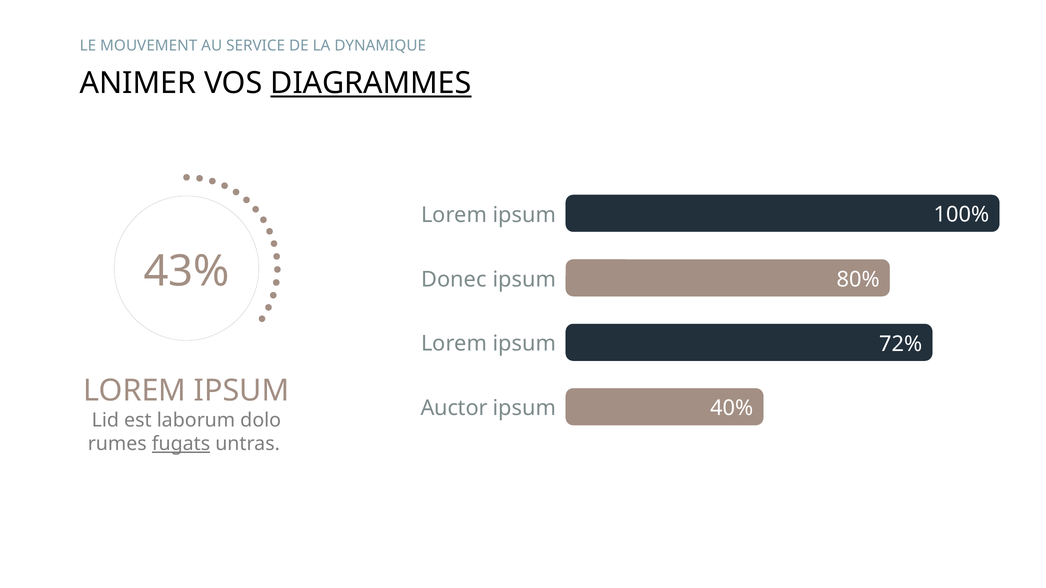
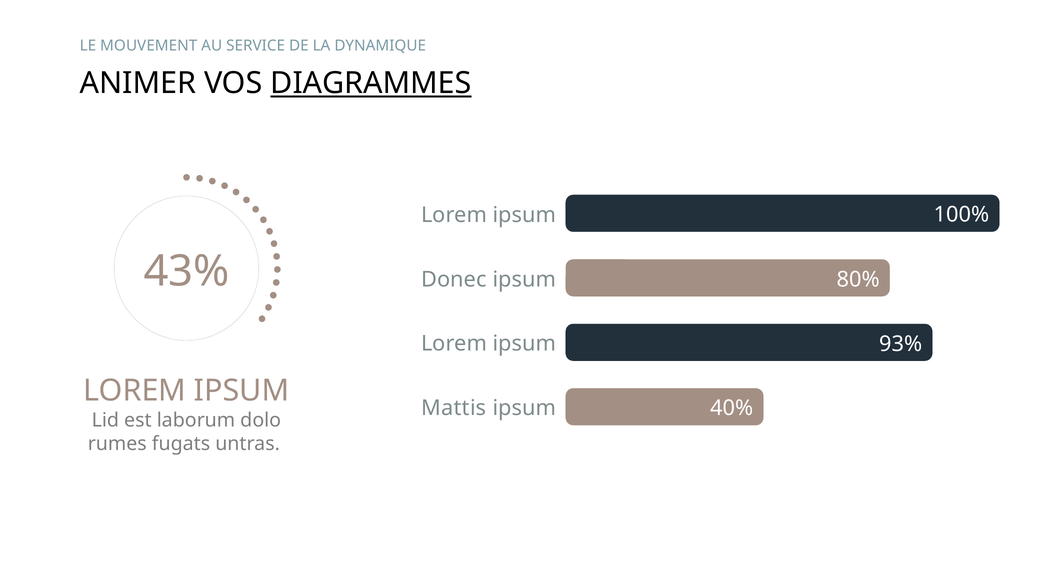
72%: 72% -> 93%
Auctor: Auctor -> Mattis
fugats underline: present -> none
